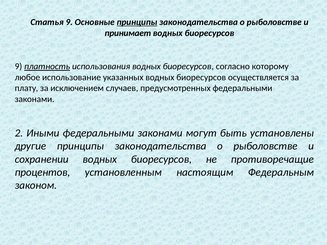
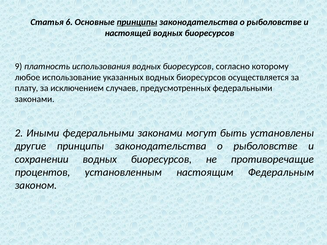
Статья 9: 9 -> 6
принимает: принимает -> настоящей
платность underline: present -> none
